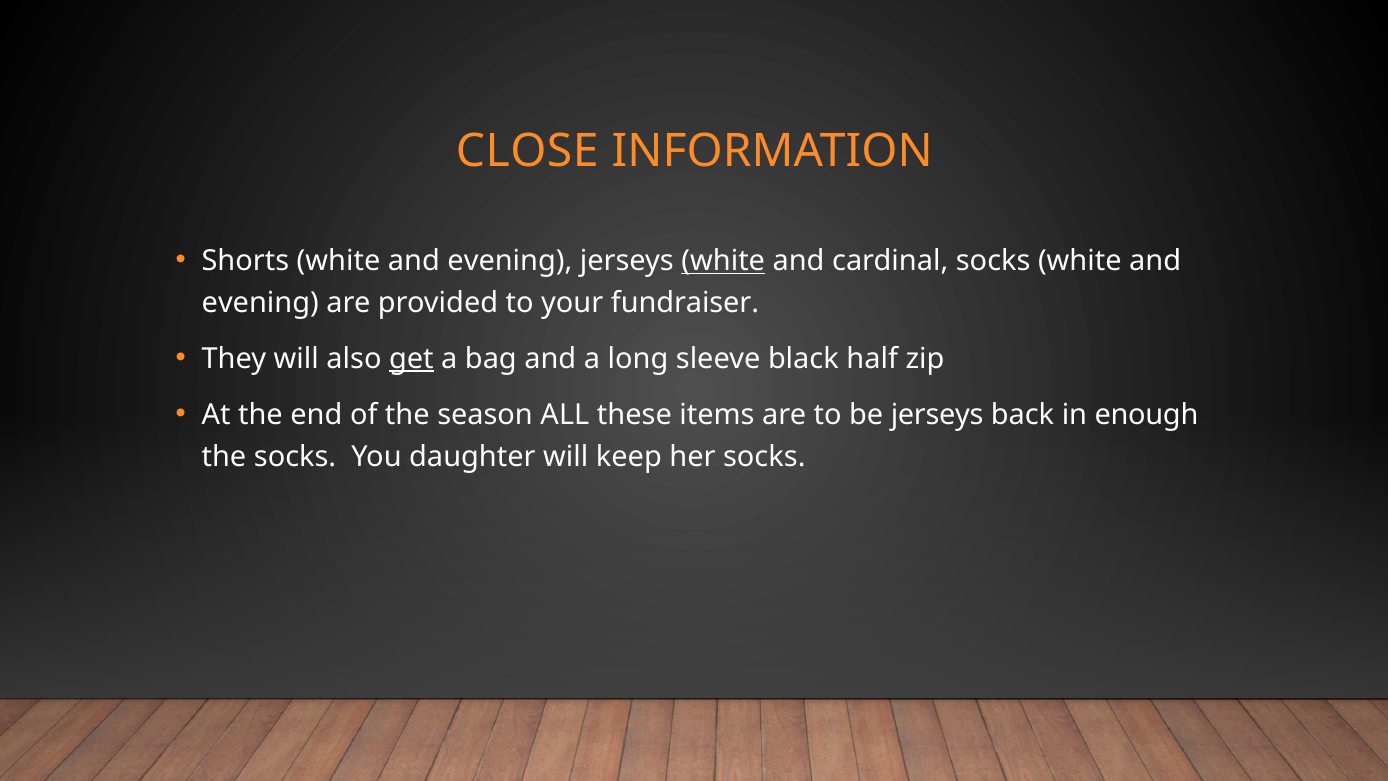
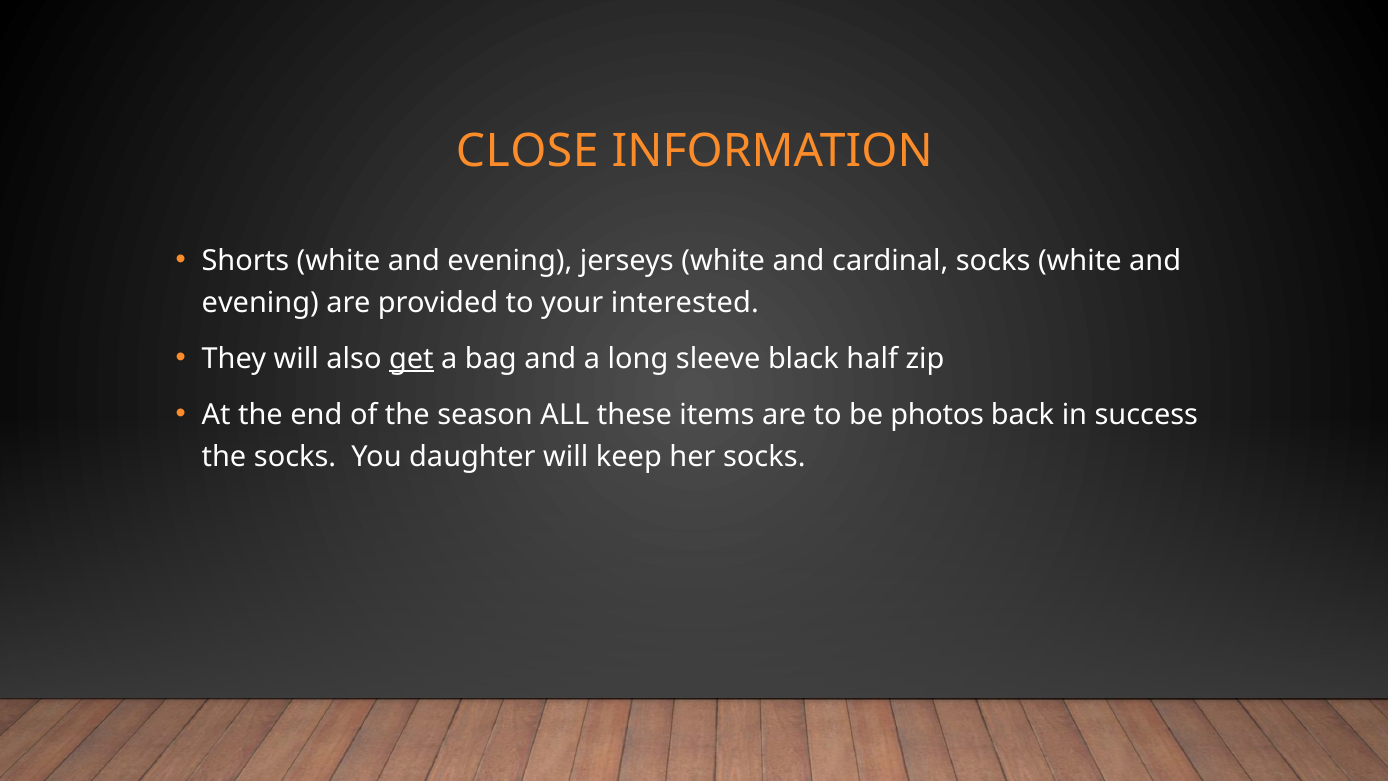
white at (723, 261) underline: present -> none
fundraiser: fundraiser -> interested
be jerseys: jerseys -> photos
enough: enough -> success
